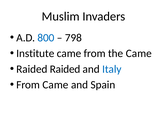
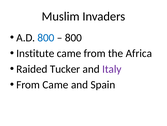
798 at (73, 38): 798 -> 800
the Came: Came -> Africa
Raided Raided: Raided -> Tucker
Italy colour: blue -> purple
